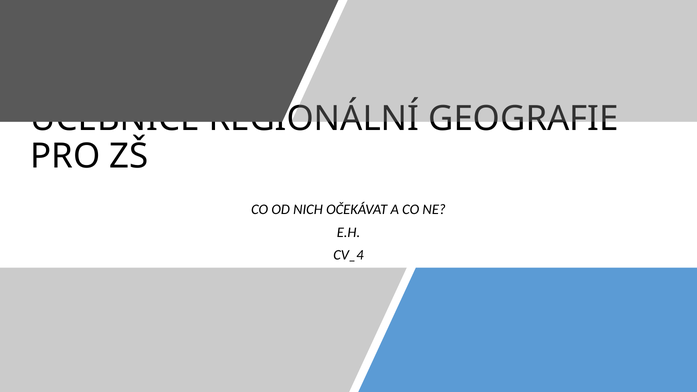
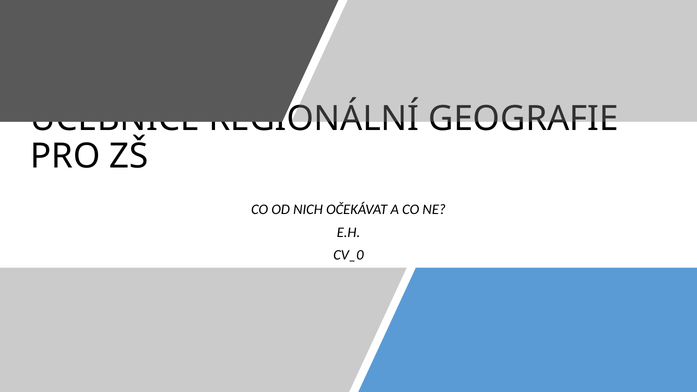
CV_4: CV_4 -> CV_0
